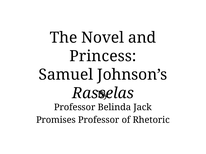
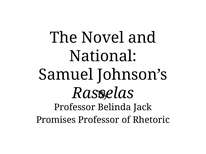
Princess: Princess -> National
